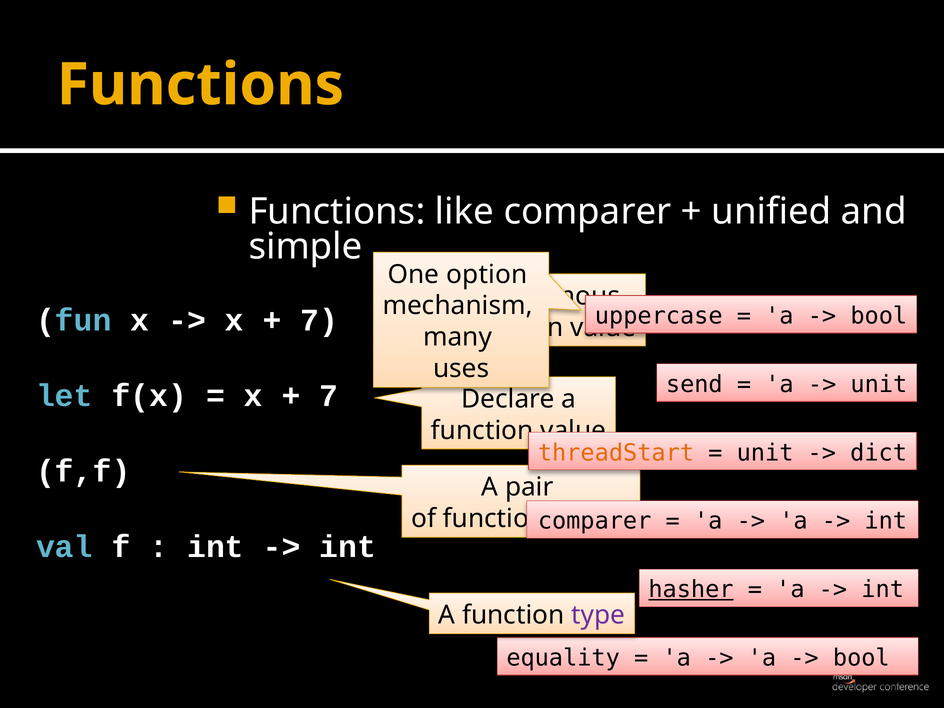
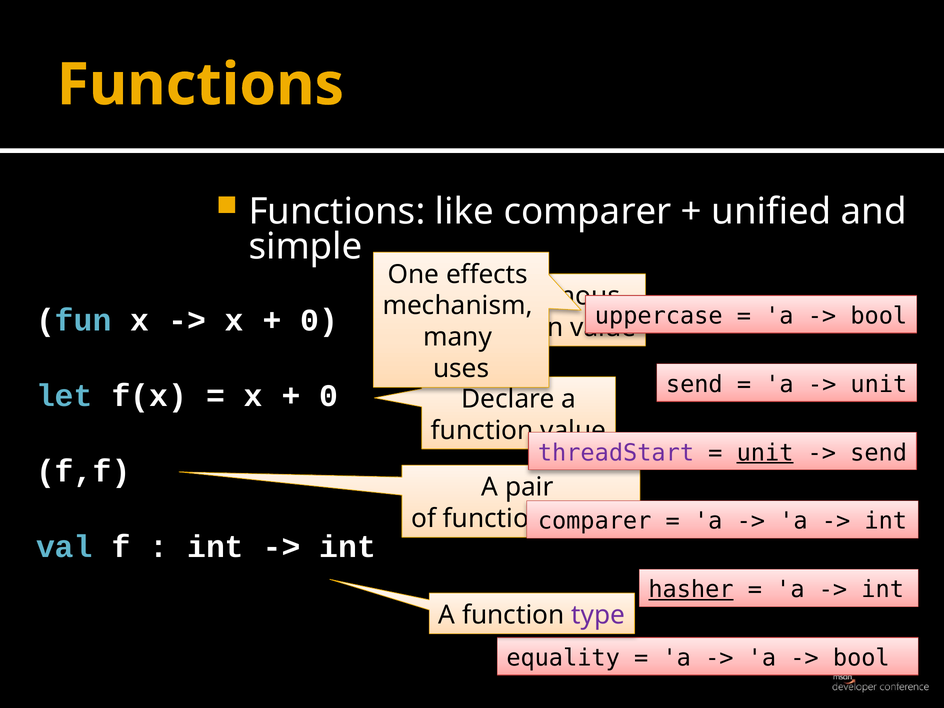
option: option -> effects
7 at (319, 320): 7 -> 0
7 at (329, 396): 7 -> 0
threadStart colour: orange -> purple
unit at (765, 453) underline: none -> present
dict at (879, 453): dict -> send
